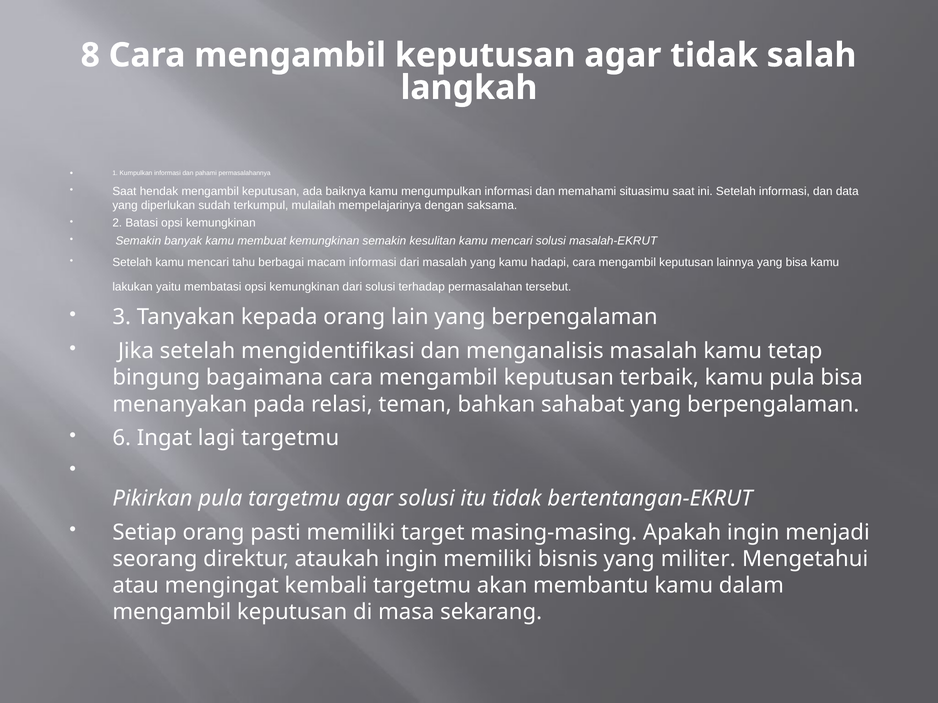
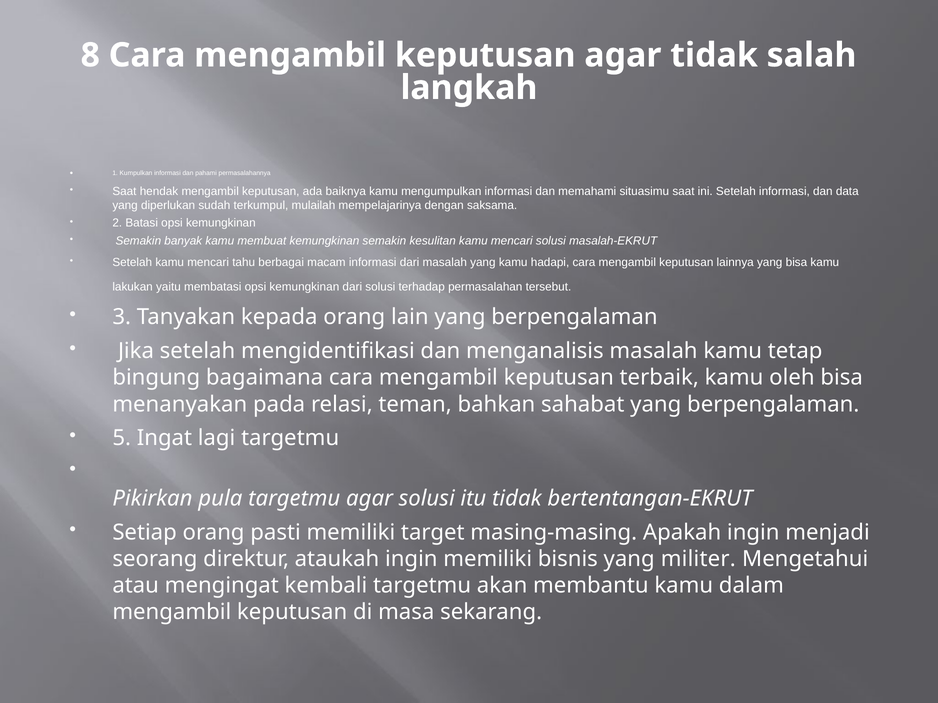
kamu pula: pula -> oleh
6: 6 -> 5
